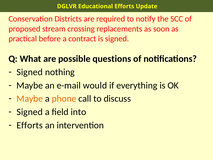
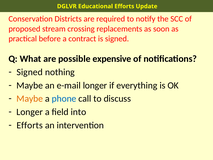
questions: questions -> expensive
e-mail would: would -> longer
phone colour: orange -> blue
Signed at (30, 112): Signed -> Longer
